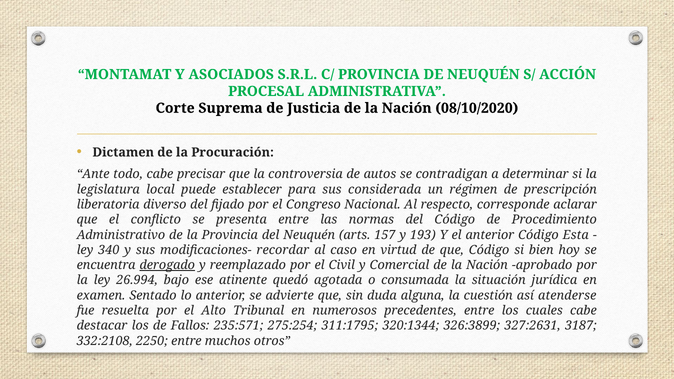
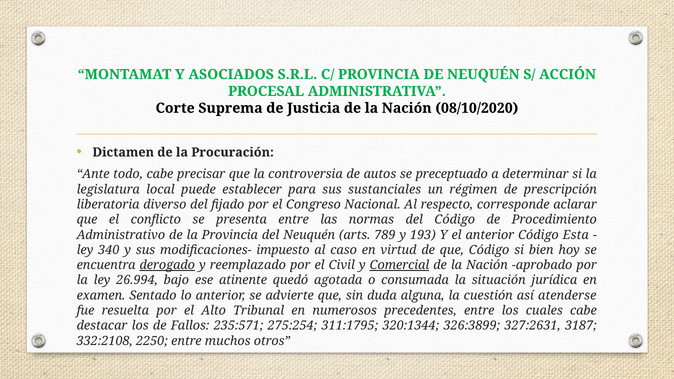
contradigan: contradigan -> preceptuado
considerada: considerada -> sustanciales
157: 157 -> 789
recordar: recordar -> impuesto
Comercial underline: none -> present
